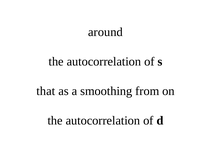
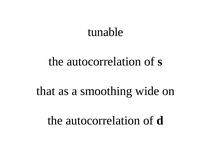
around: around -> tunable
from: from -> wide
